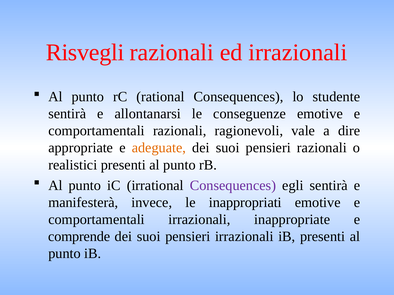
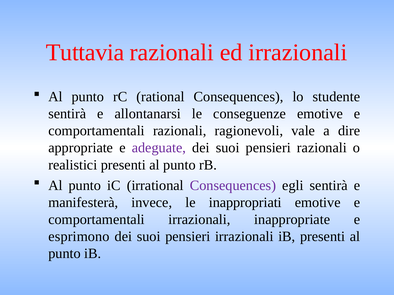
Risvegli: Risvegli -> Tuttavia
adeguate colour: orange -> purple
comprende: comprende -> esprimono
